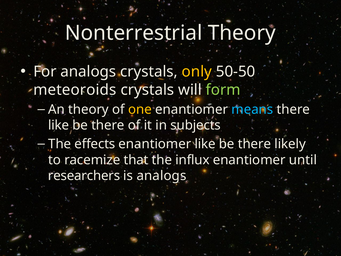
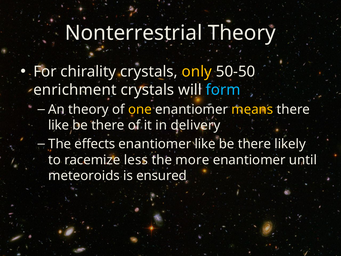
For analogs: analogs -> chirality
meteoroids: meteoroids -> enrichment
form colour: light green -> light blue
means colour: light blue -> yellow
subjects: subjects -> delivery
that: that -> less
influx: influx -> more
researchers: researchers -> meteoroids
is analogs: analogs -> ensured
